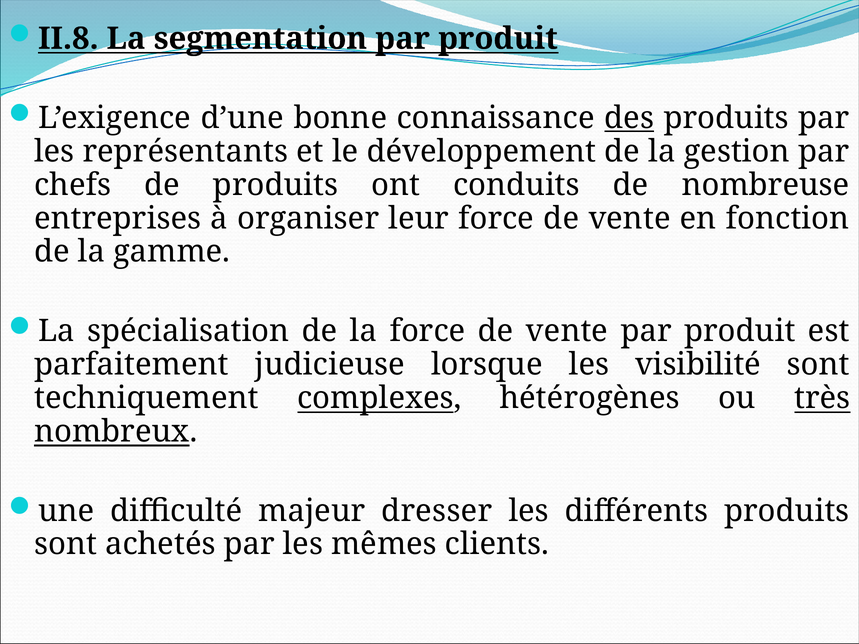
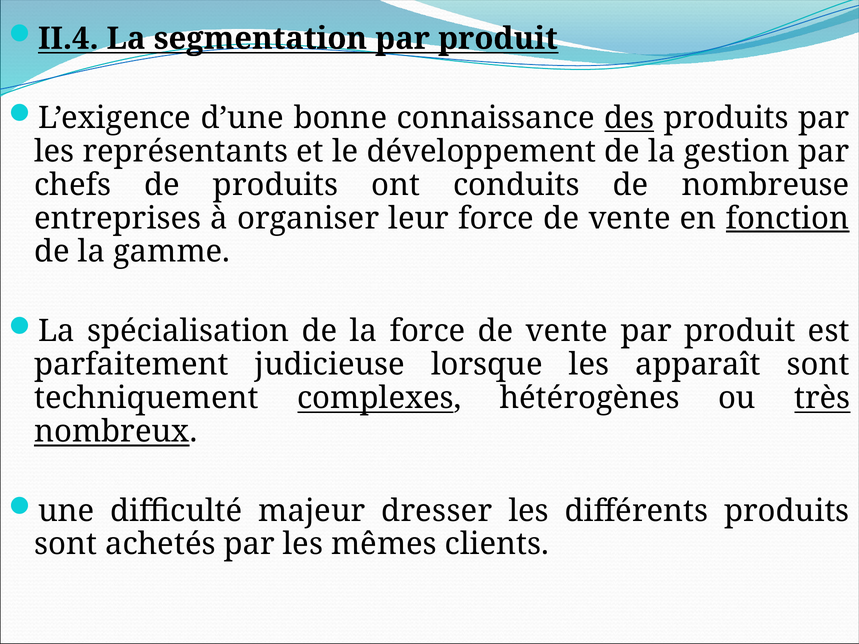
II.8: II.8 -> II.4
fonction underline: none -> present
visibilité: visibilité -> apparaît
